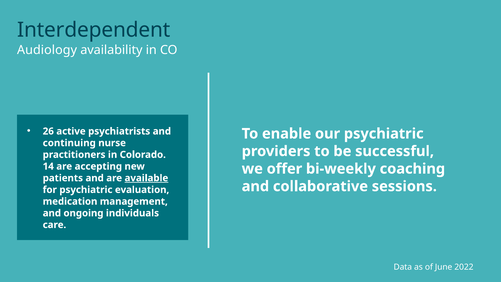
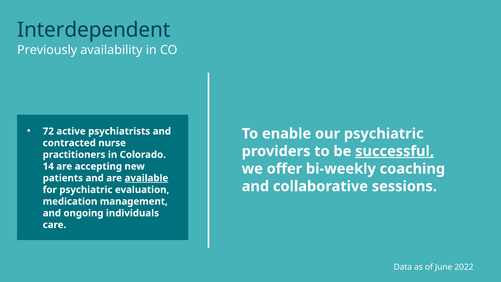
Audiology: Audiology -> Previously
26: 26 -> 72
continuing: continuing -> contracted
successful underline: none -> present
